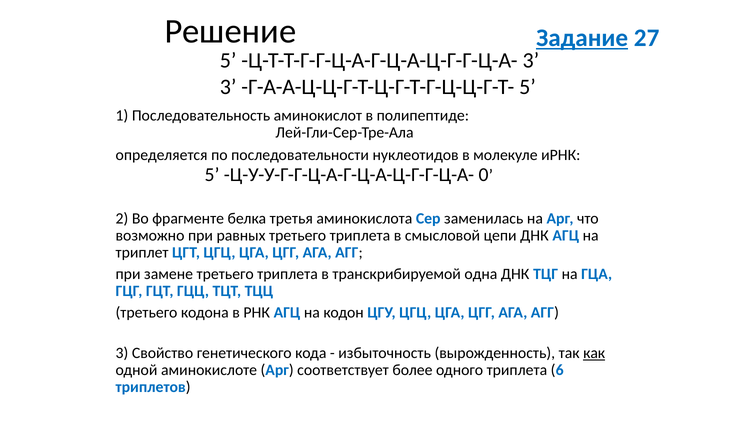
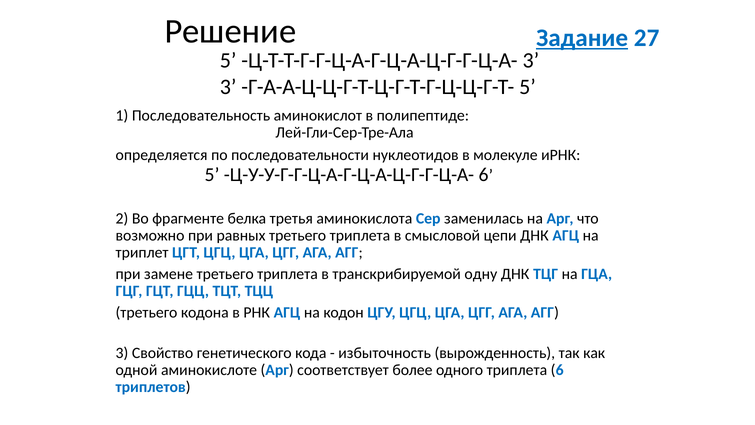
Ц-У-У-Г-Г-Ц-А-Г-Ц-А-Ц-Г-Г-Ц-А- 0: 0 -> 6
одна: одна -> одну
как underline: present -> none
